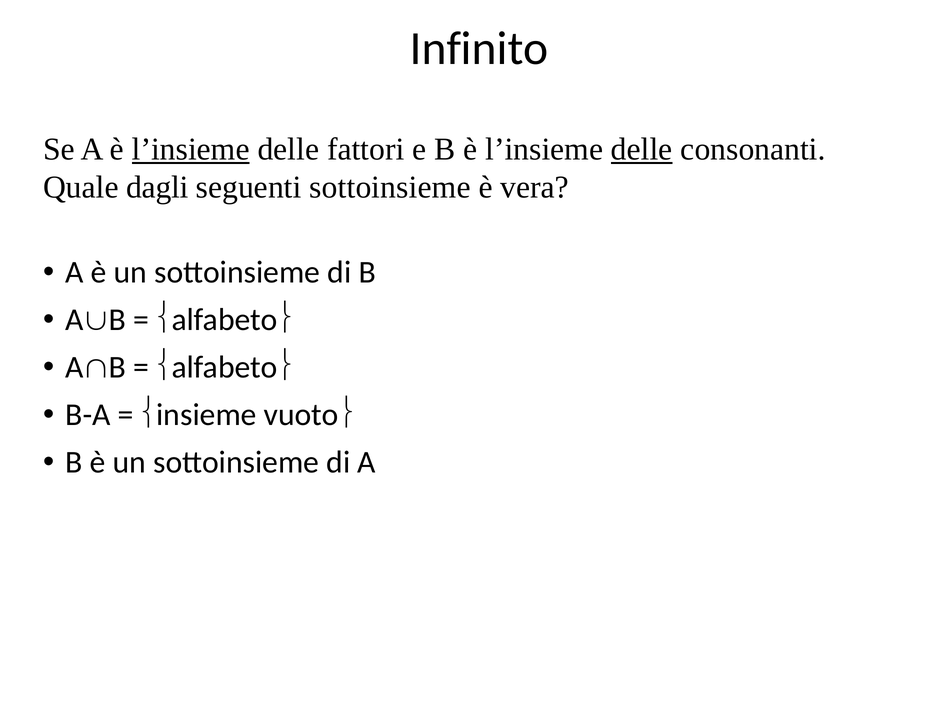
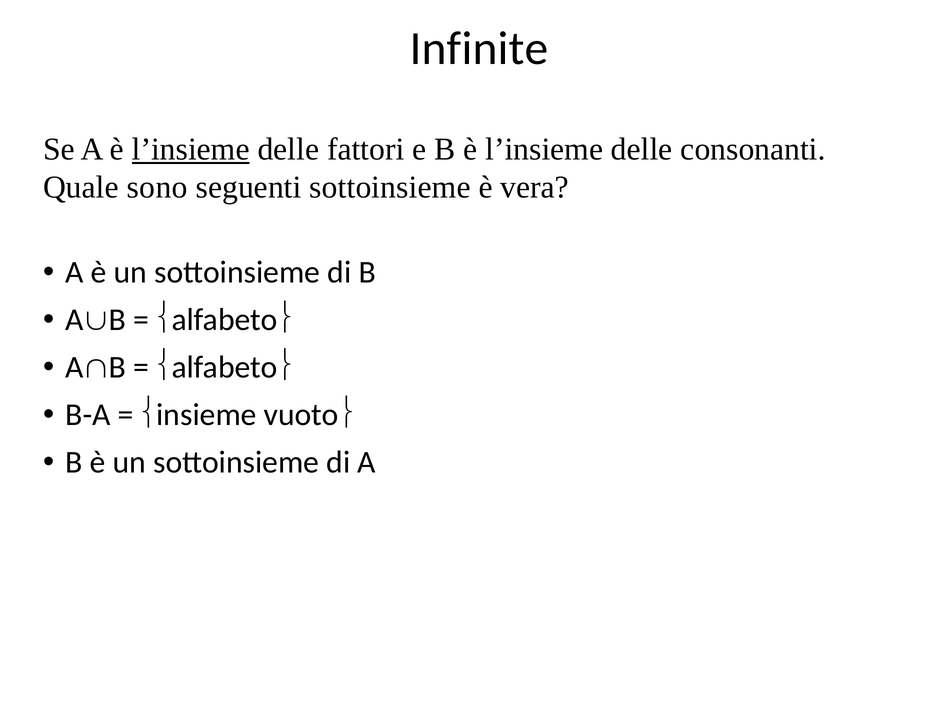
Infinito: Infinito -> Infinite
delle at (642, 149) underline: present -> none
dagli: dagli -> sono
